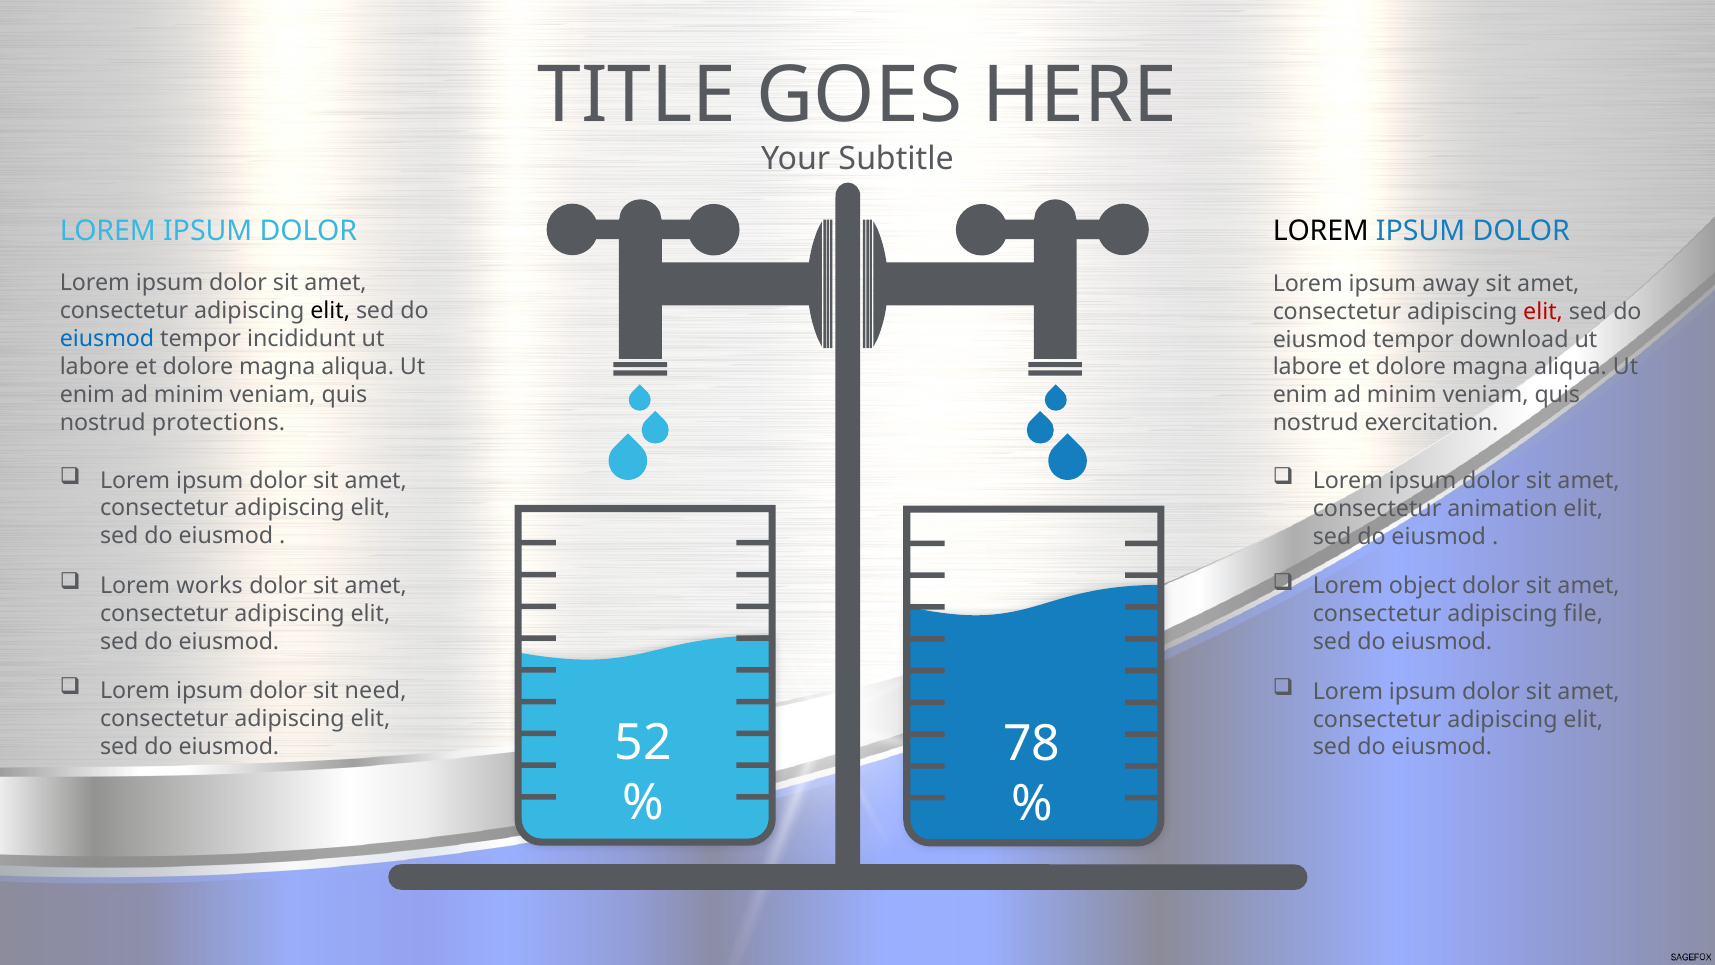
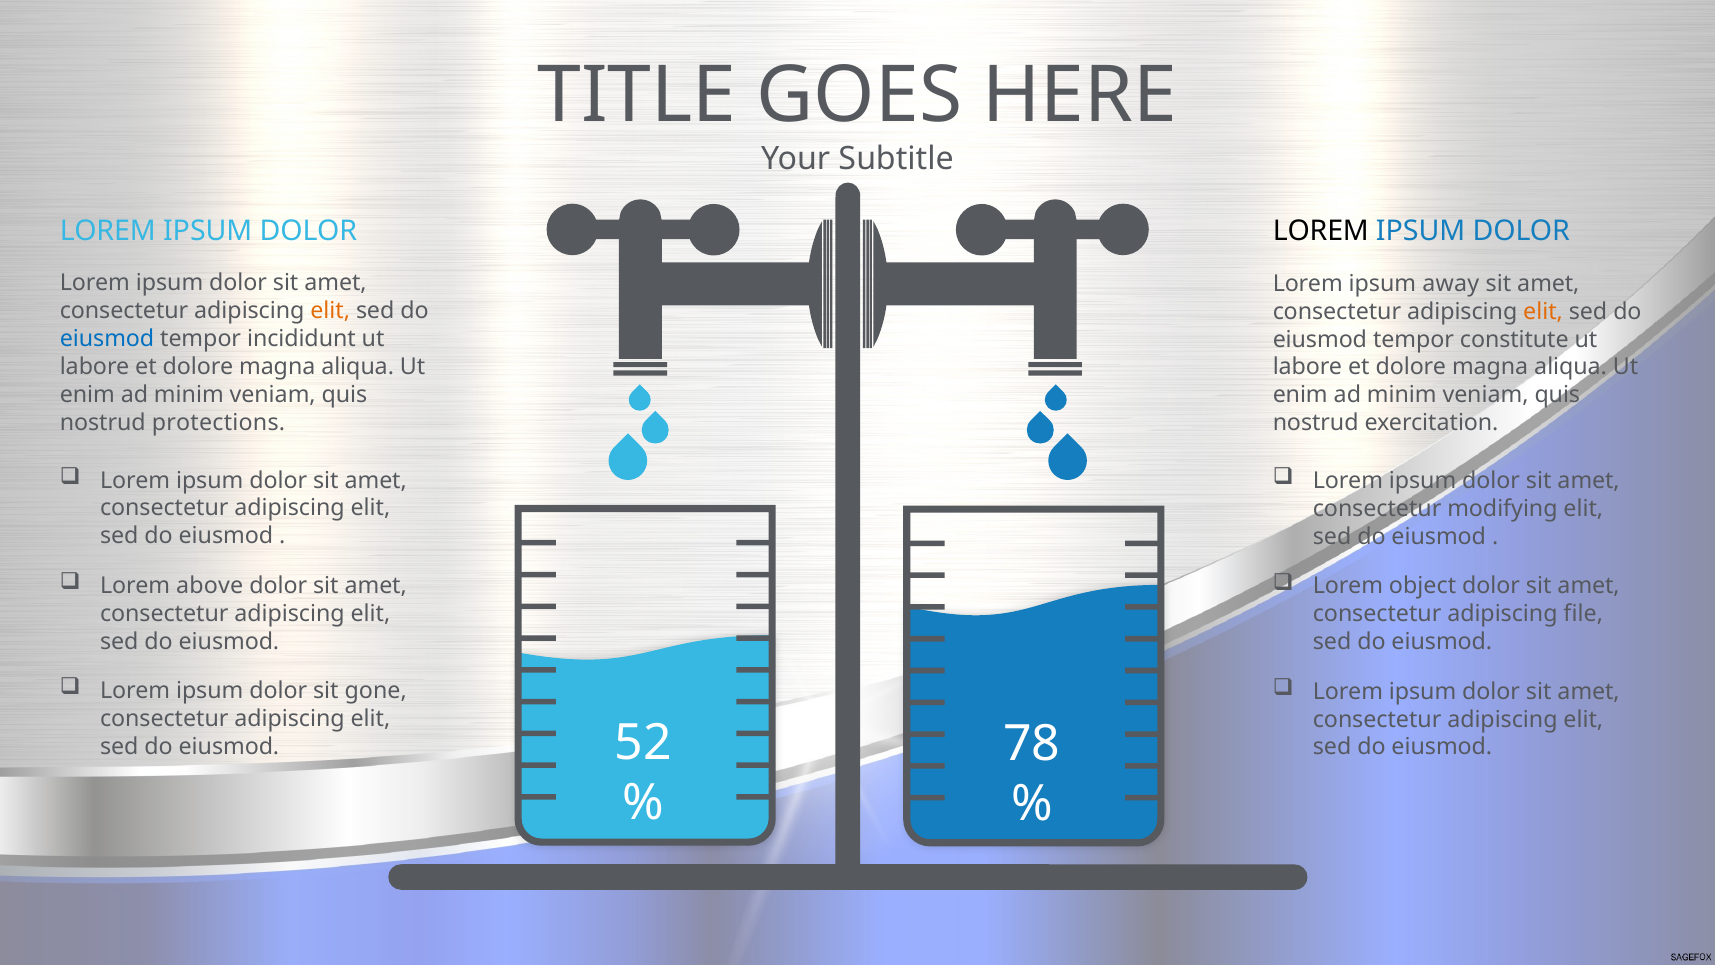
elit at (330, 311) colour: black -> orange
elit at (1543, 311) colour: red -> orange
download: download -> constitute
animation: animation -> modifying
works: works -> above
need: need -> gone
